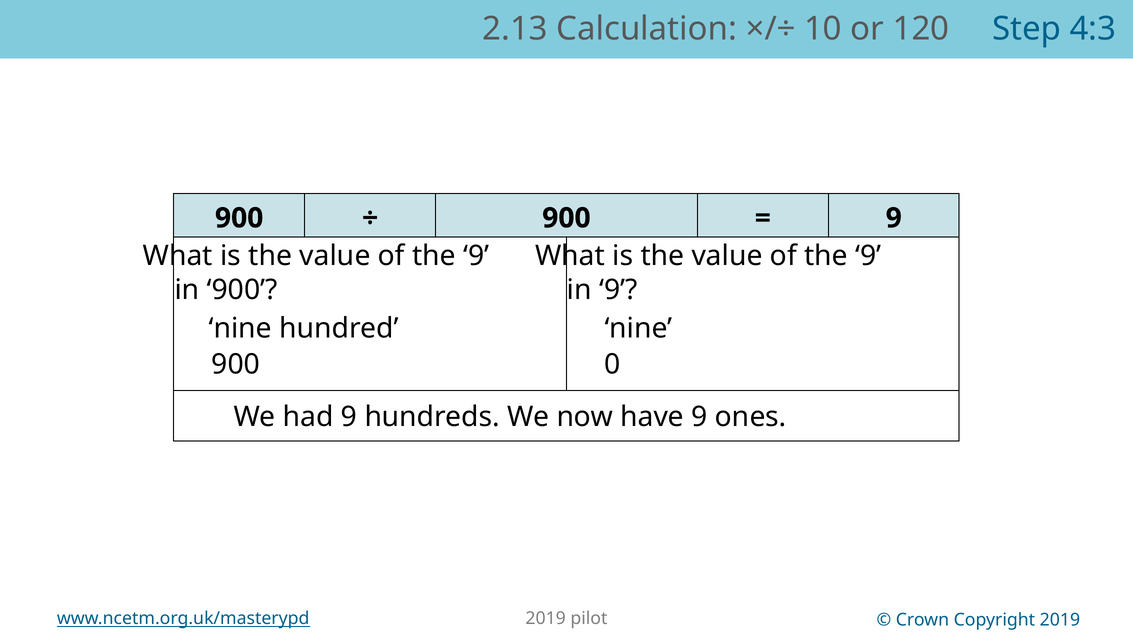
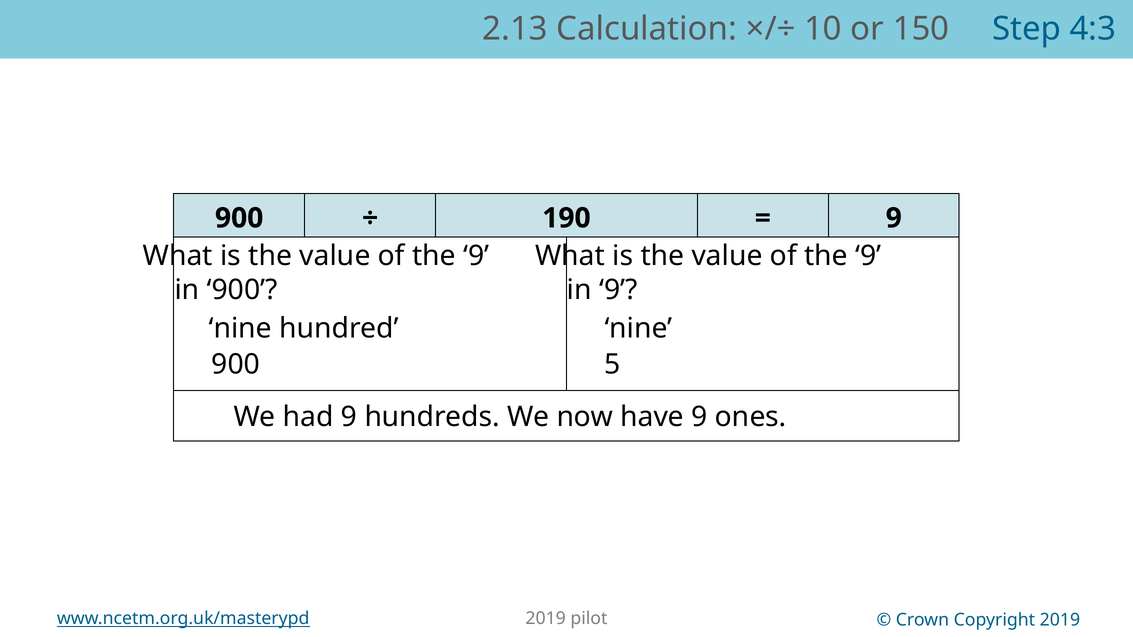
120: 120 -> 150
900 at (566, 218): 900 -> 190
0: 0 -> 5
